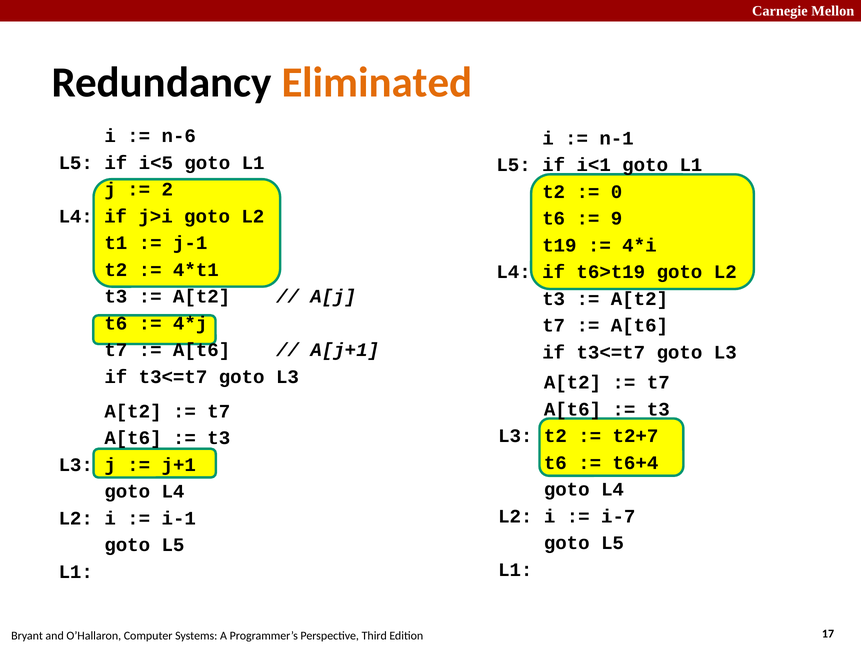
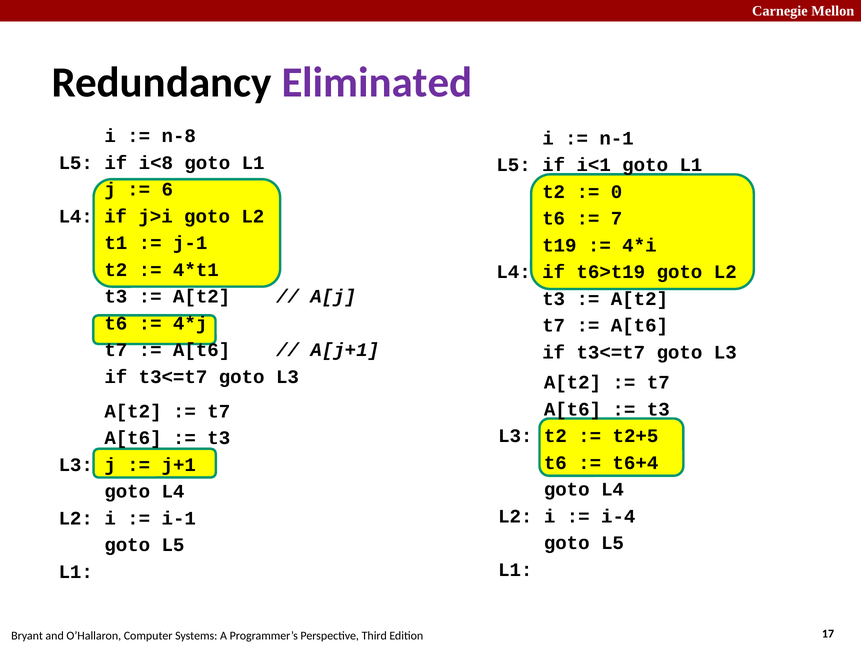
Eliminated colour: orange -> purple
n-6: n-6 -> n-8
i<5: i<5 -> i<8
2: 2 -> 6
9: 9 -> 7
t2+7: t2+7 -> t2+5
i-7: i-7 -> i-4
